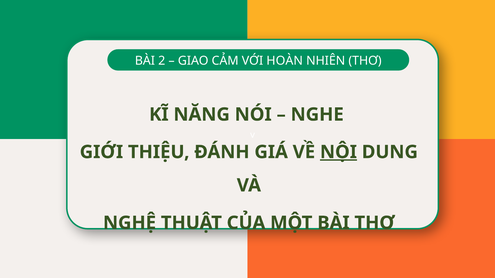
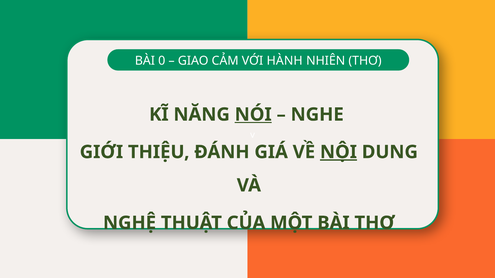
2: 2 -> 0
HOÀN: HOÀN -> HÀNH
NÓI underline: none -> present
